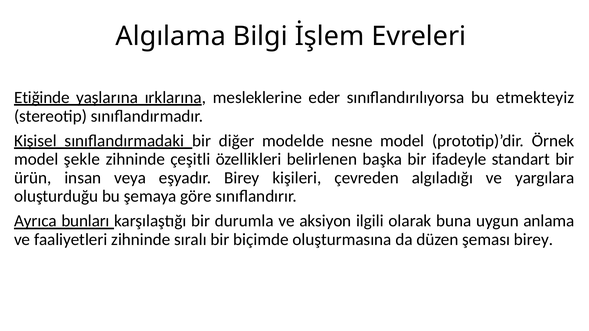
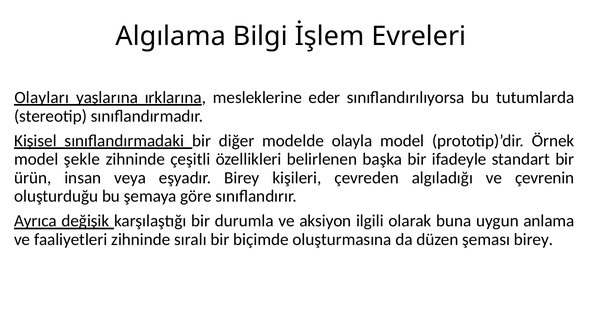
Etiğinde: Etiğinde -> Olayları
etmekteyiz: etmekteyiz -> tutumlarda
nesne: nesne -> olayla
yargılara: yargılara -> çevrenin
bunları: bunları -> değişik
